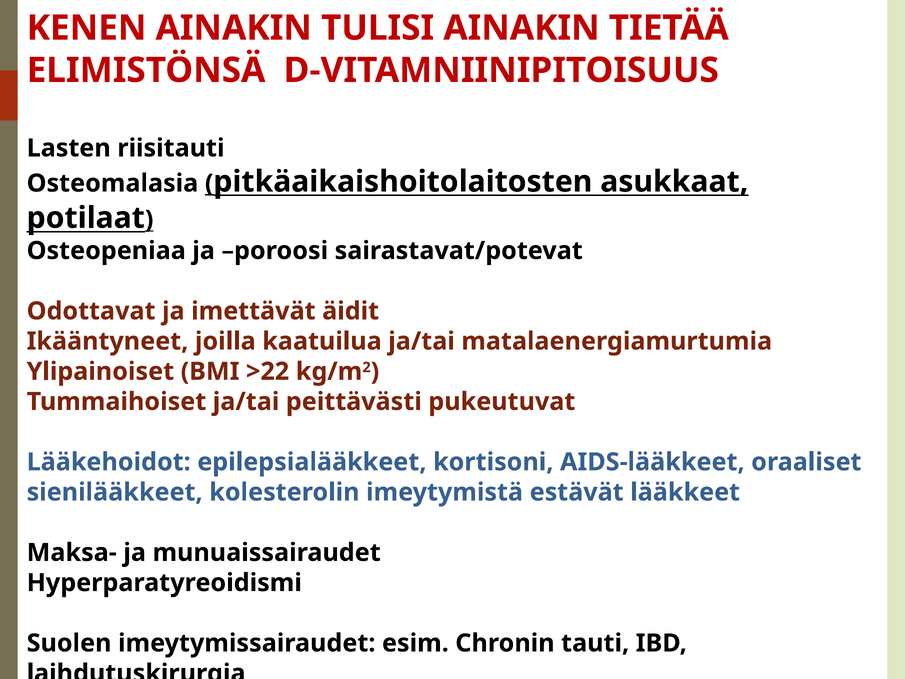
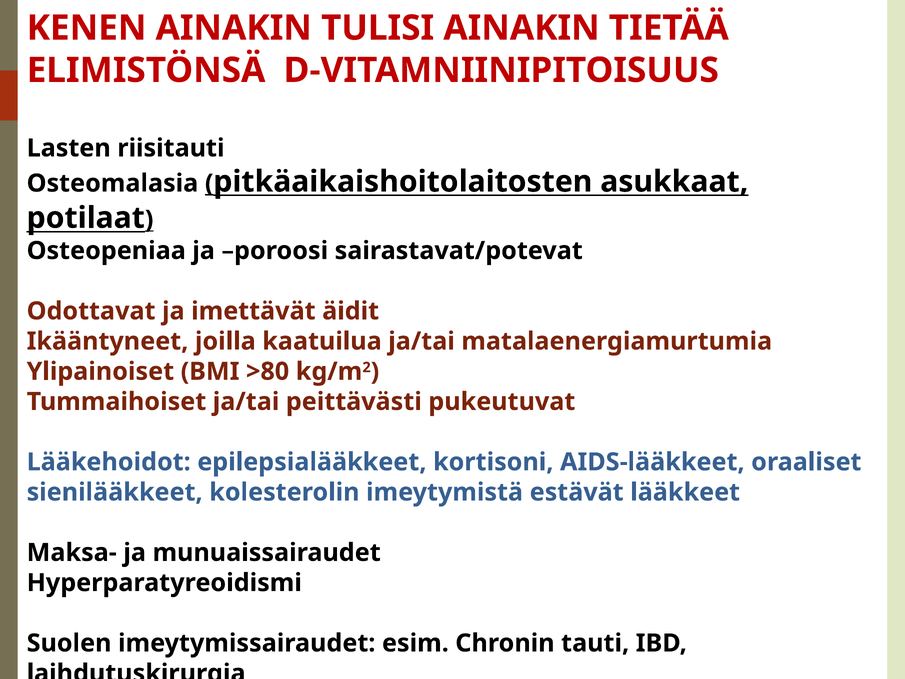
>22: >22 -> >80
